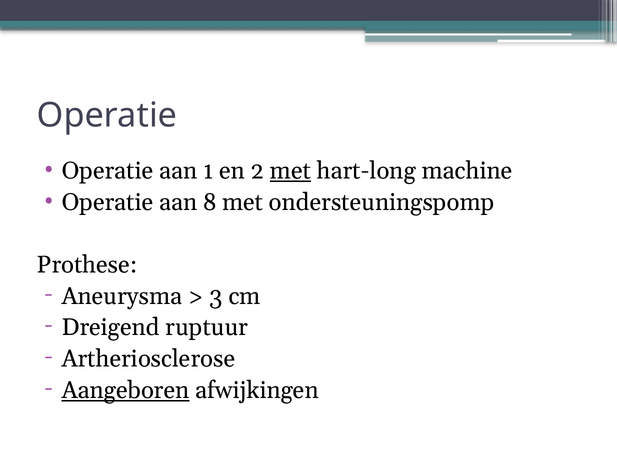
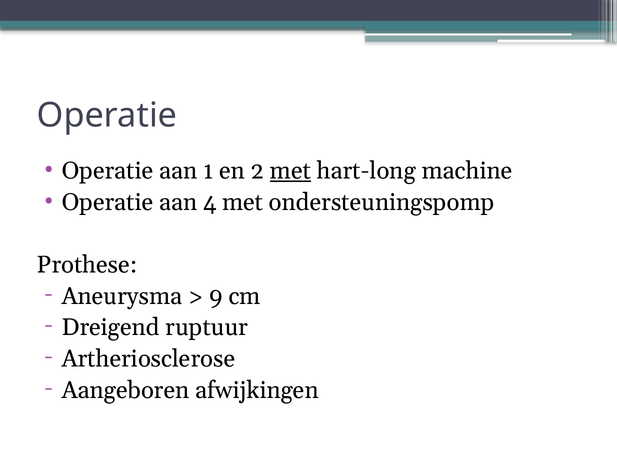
8: 8 -> 4
3: 3 -> 9
Aangeboren underline: present -> none
